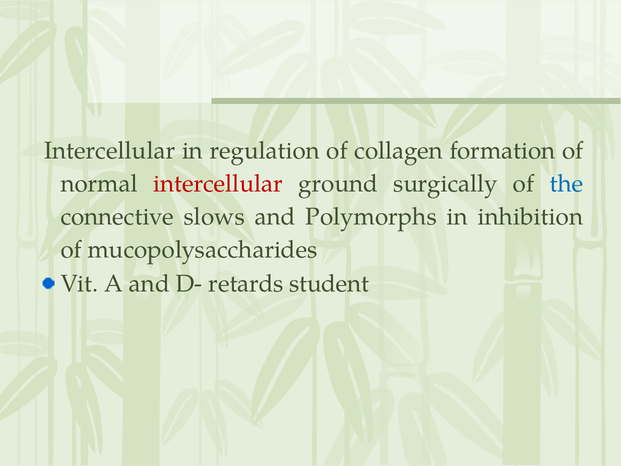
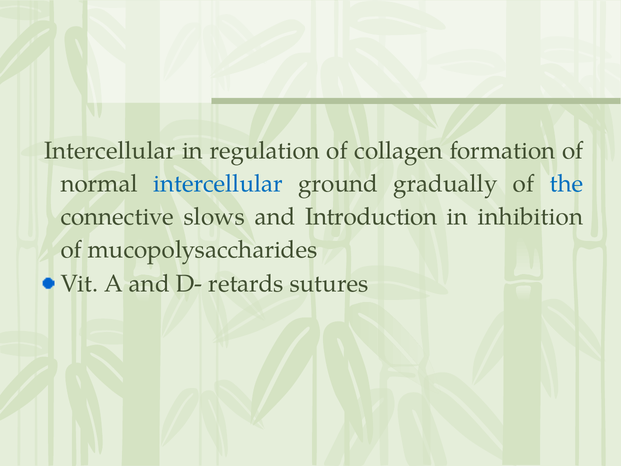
intercellular at (218, 184) colour: red -> blue
surgically: surgically -> gradually
Polymorphs: Polymorphs -> Introduction
student: student -> sutures
